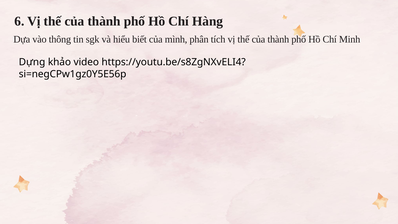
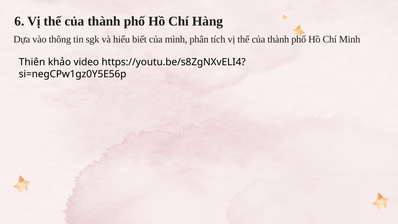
Dựng: Dựng -> Thiên
